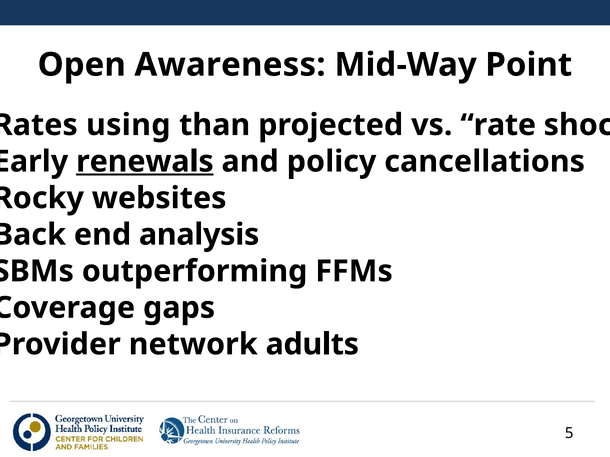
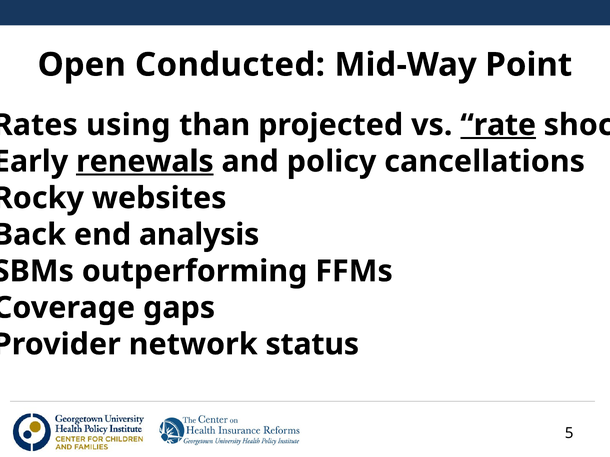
Awareness: Awareness -> Conducted
rate underline: none -> present
adults: adults -> status
